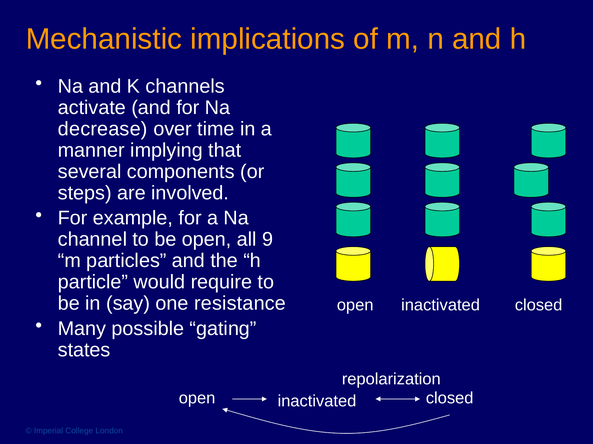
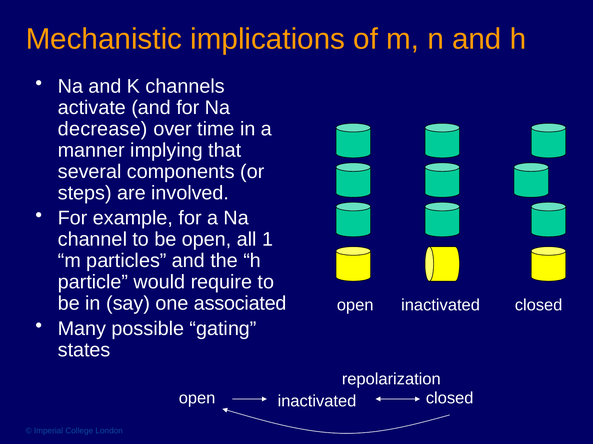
9: 9 -> 1
resistance: resistance -> associated
